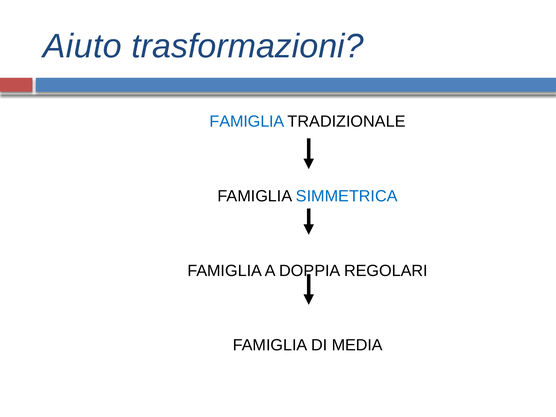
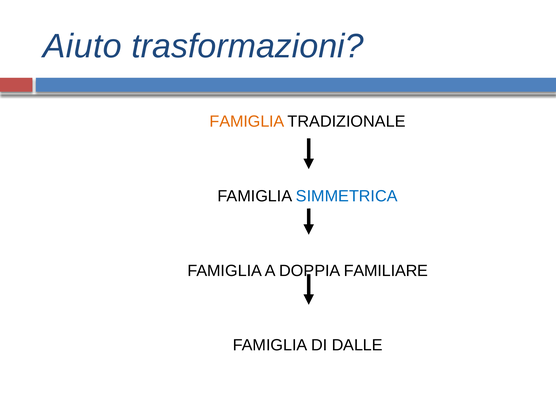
FAMIGLIA at (247, 121) colour: blue -> orange
REGOLARI: REGOLARI -> FAMILIARE
MEDIA: MEDIA -> DALLE
